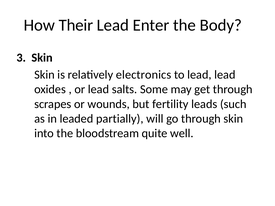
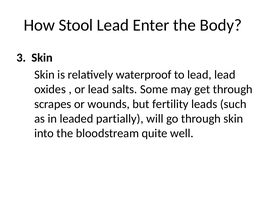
Their: Their -> Stool
electronics: electronics -> waterproof
